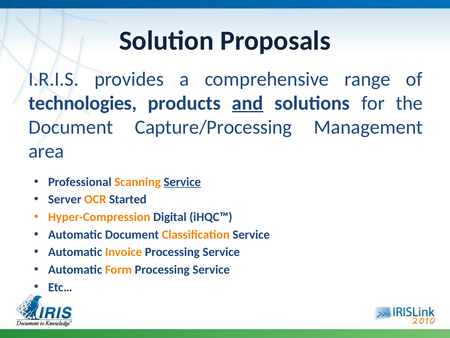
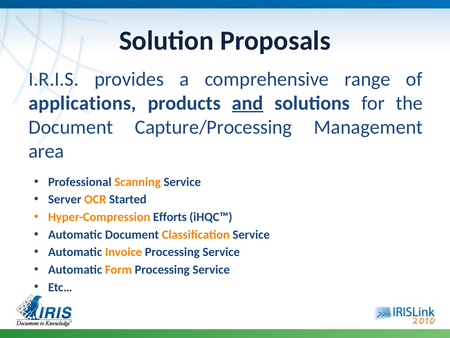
technologies: technologies -> applications
Service at (182, 182) underline: present -> none
Digital: Digital -> Efforts
